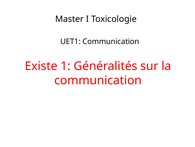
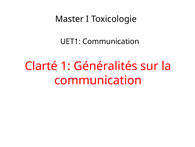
Existe: Existe -> Clarté
